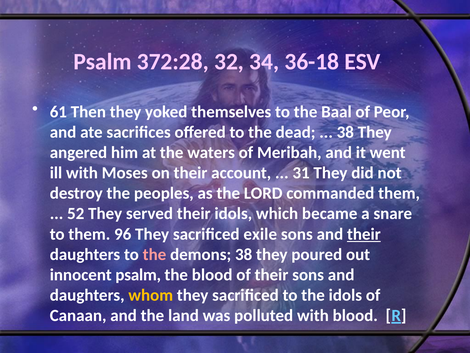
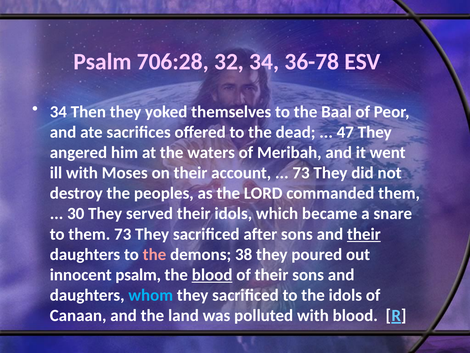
372:28: 372:28 -> 706:28
36-18: 36-18 -> 36-78
61 at (58, 112): 61 -> 34
38 at (345, 132): 38 -> 47
31 at (301, 173): 31 -> 73
52: 52 -> 30
them 96: 96 -> 73
exile: exile -> after
blood at (212, 274) underline: none -> present
whom colour: yellow -> light blue
